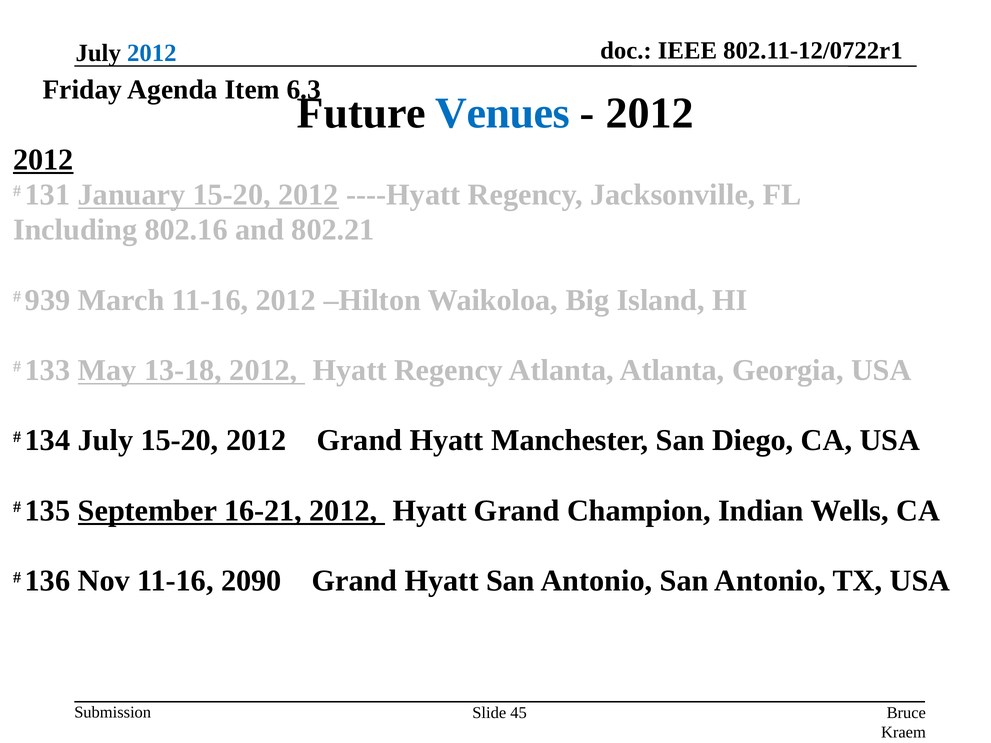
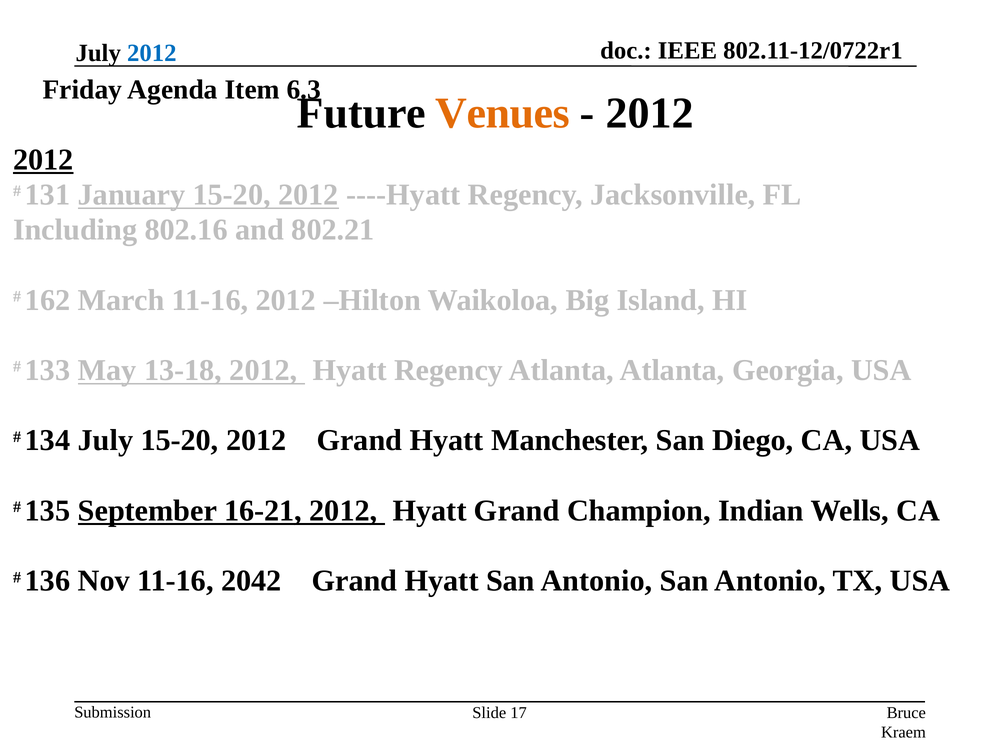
Venues colour: blue -> orange
939: 939 -> 162
2090: 2090 -> 2042
45: 45 -> 17
